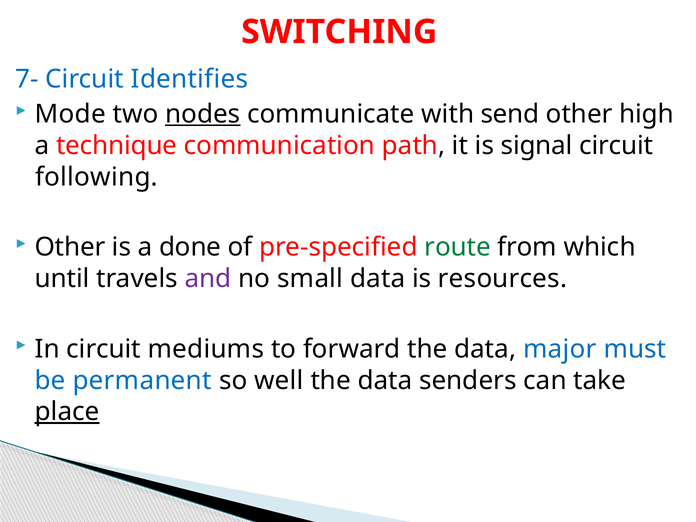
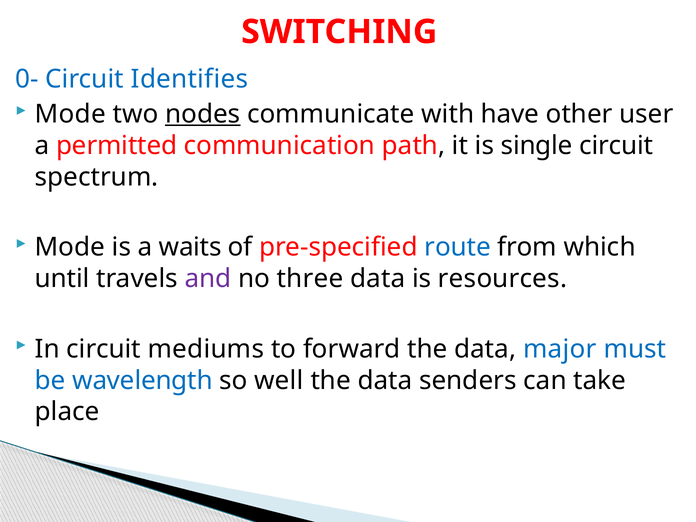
7-: 7- -> 0-
send: send -> have
high: high -> user
technique: technique -> permitted
signal: signal -> single
following: following -> spectrum
Other at (70, 247): Other -> Mode
done: done -> waits
route colour: green -> blue
small: small -> three
permanent: permanent -> wavelength
place underline: present -> none
